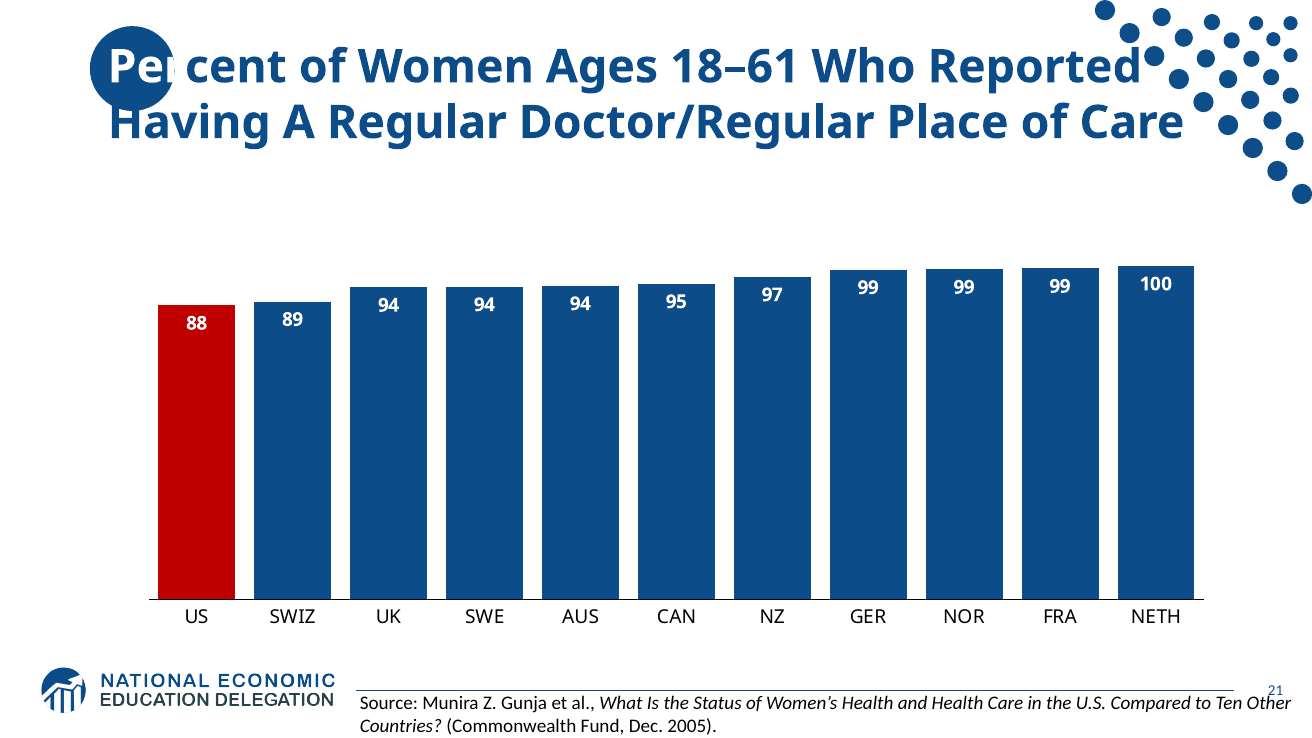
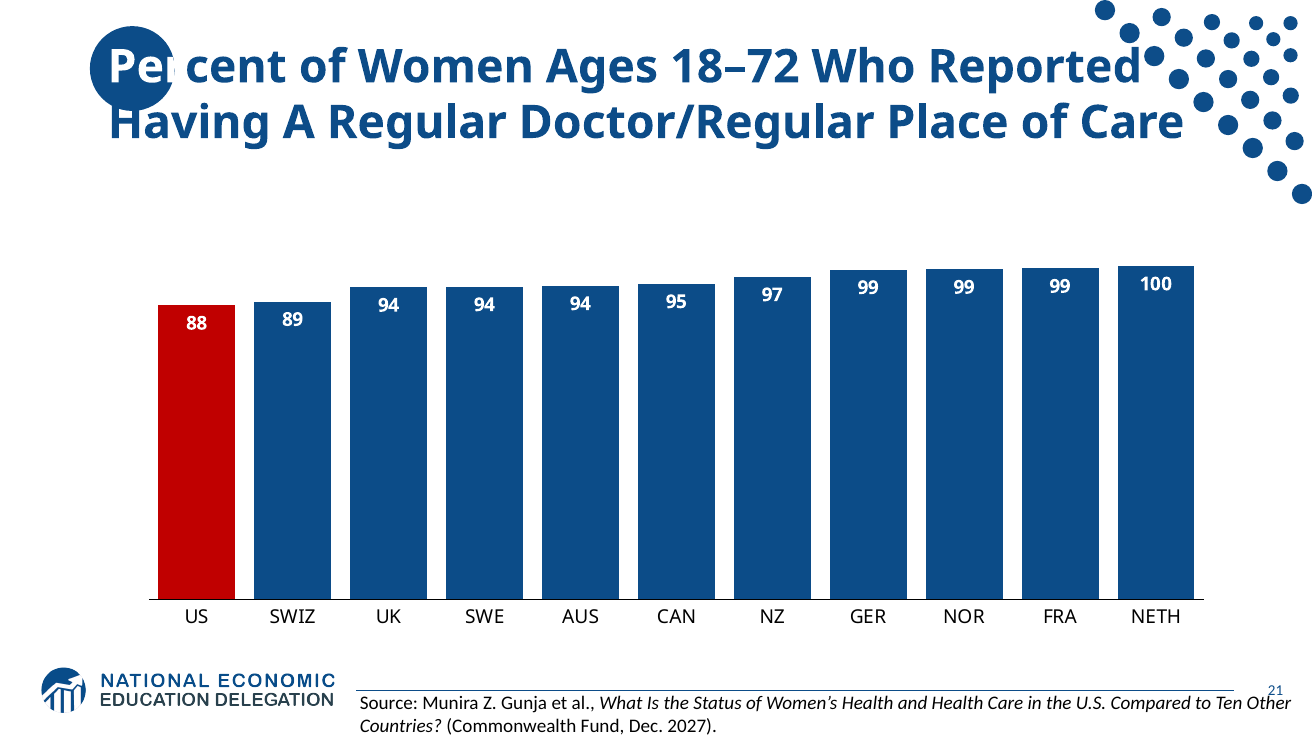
18–61: 18–61 -> 18–72
2005: 2005 -> 2027
